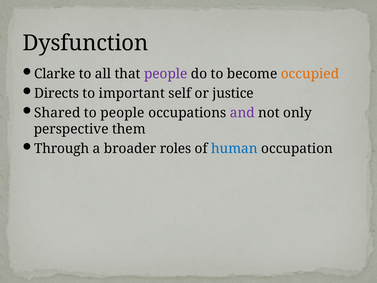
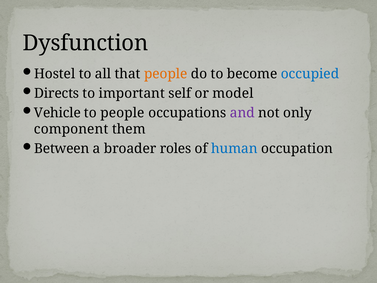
Clarke: Clarke -> Hostel
people at (166, 74) colour: purple -> orange
occupied colour: orange -> blue
justice: justice -> model
Shared: Shared -> Vehicle
perspective: perspective -> component
Through: Through -> Between
